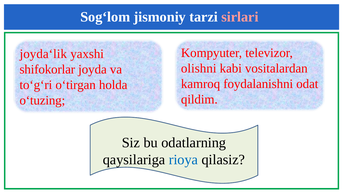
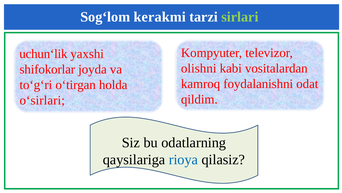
jismoniy: jismoniy -> kerakmi
sirlari colour: pink -> light green
joyda‘lik: joyda‘lik -> uchun‘lik
o‘tuzing: o‘tuzing -> o‘sirlari
